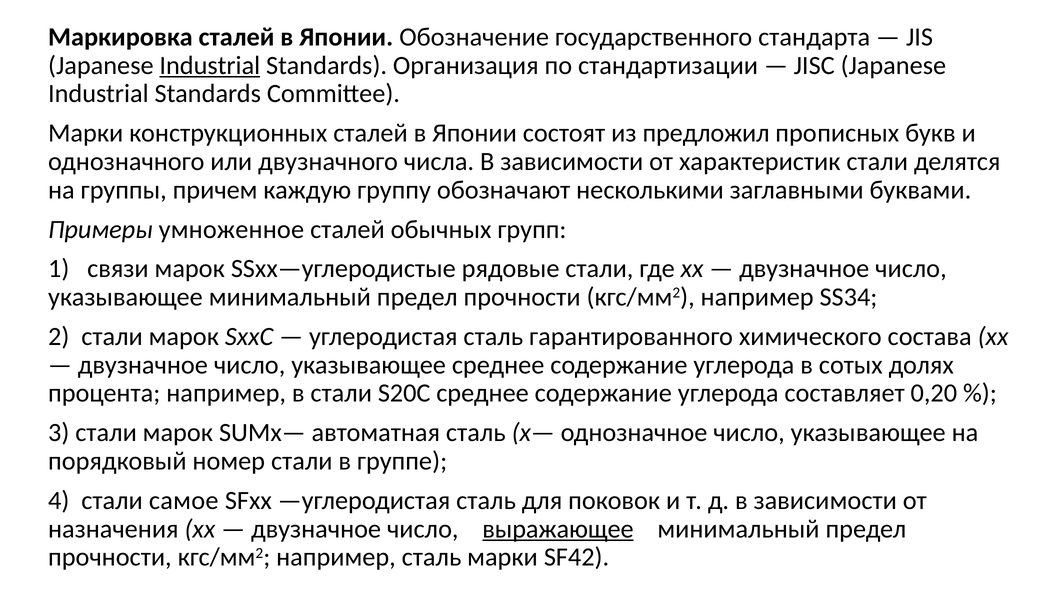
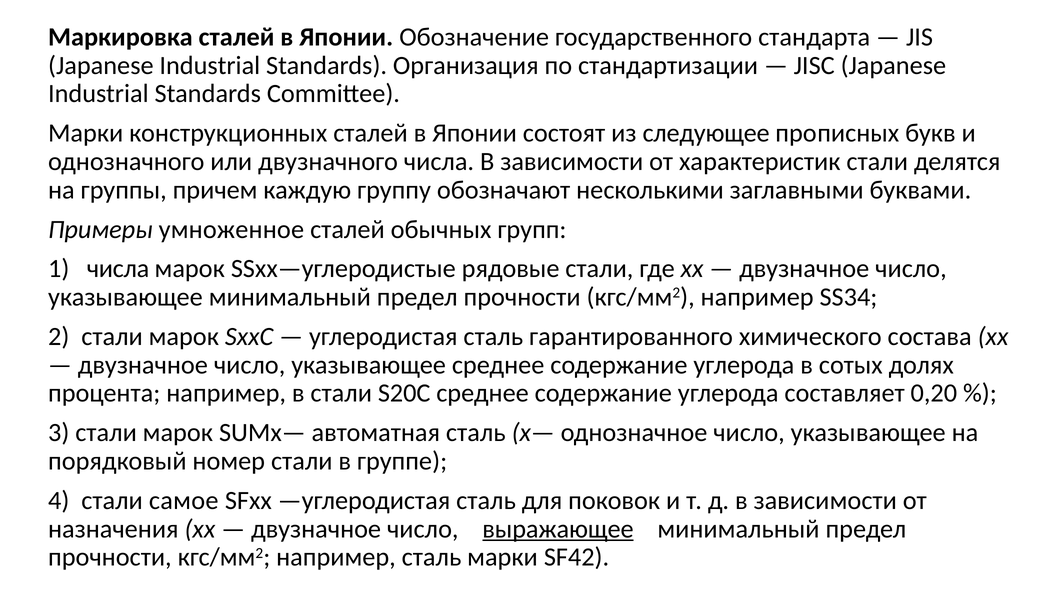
Industrial at (210, 65) underline: present -> none
предложил: предложил -> следующее
1 связи: связи -> числа
